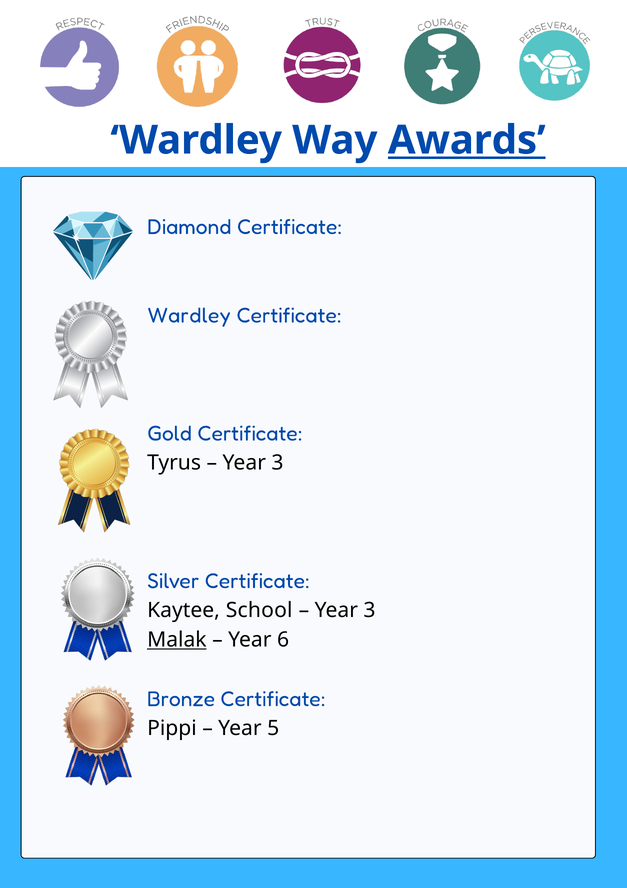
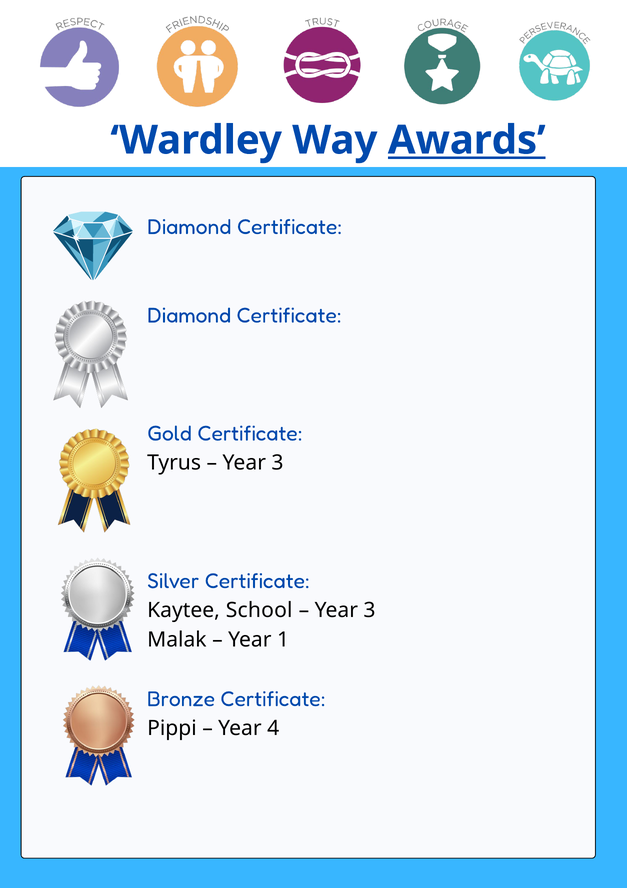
Wardley at (189, 315): Wardley -> Diamond
Malak underline: present -> none
6: 6 -> 1
5: 5 -> 4
